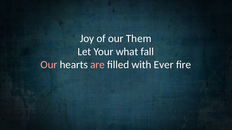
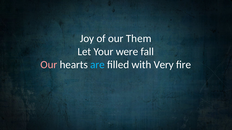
what: what -> were
are colour: pink -> light blue
Ever: Ever -> Very
